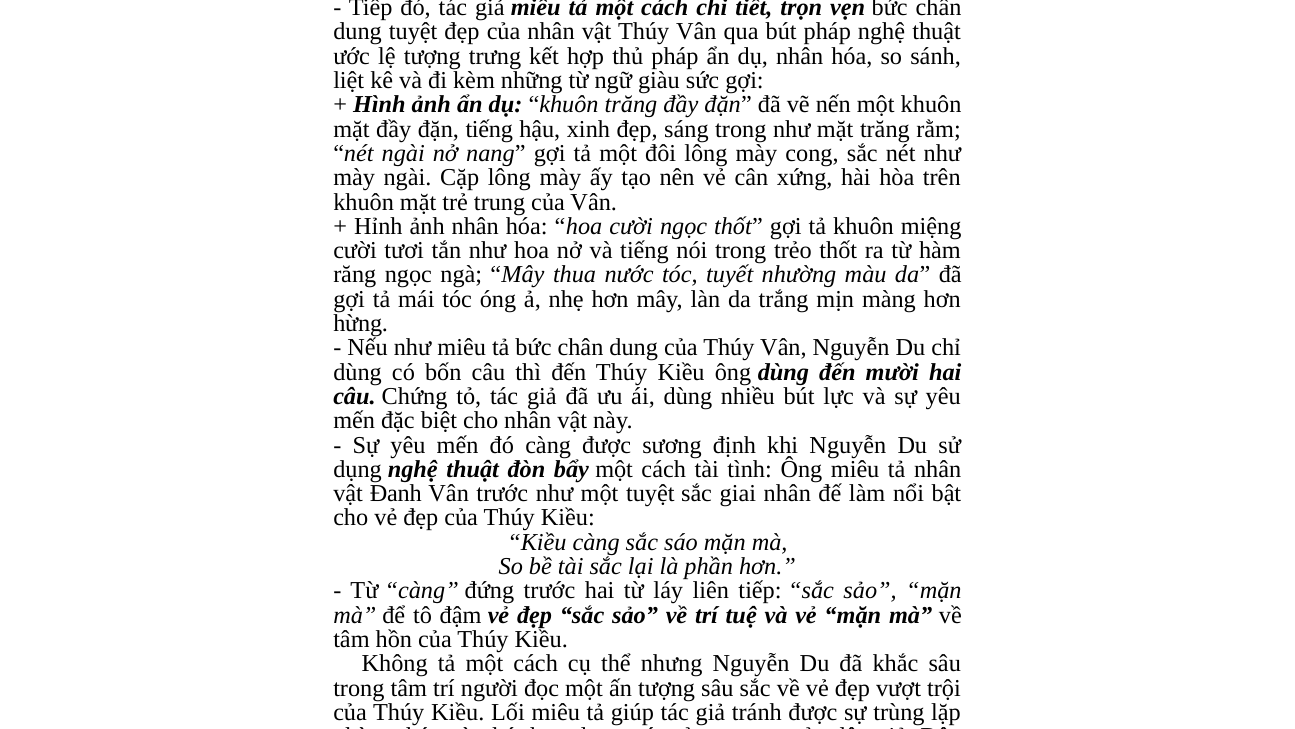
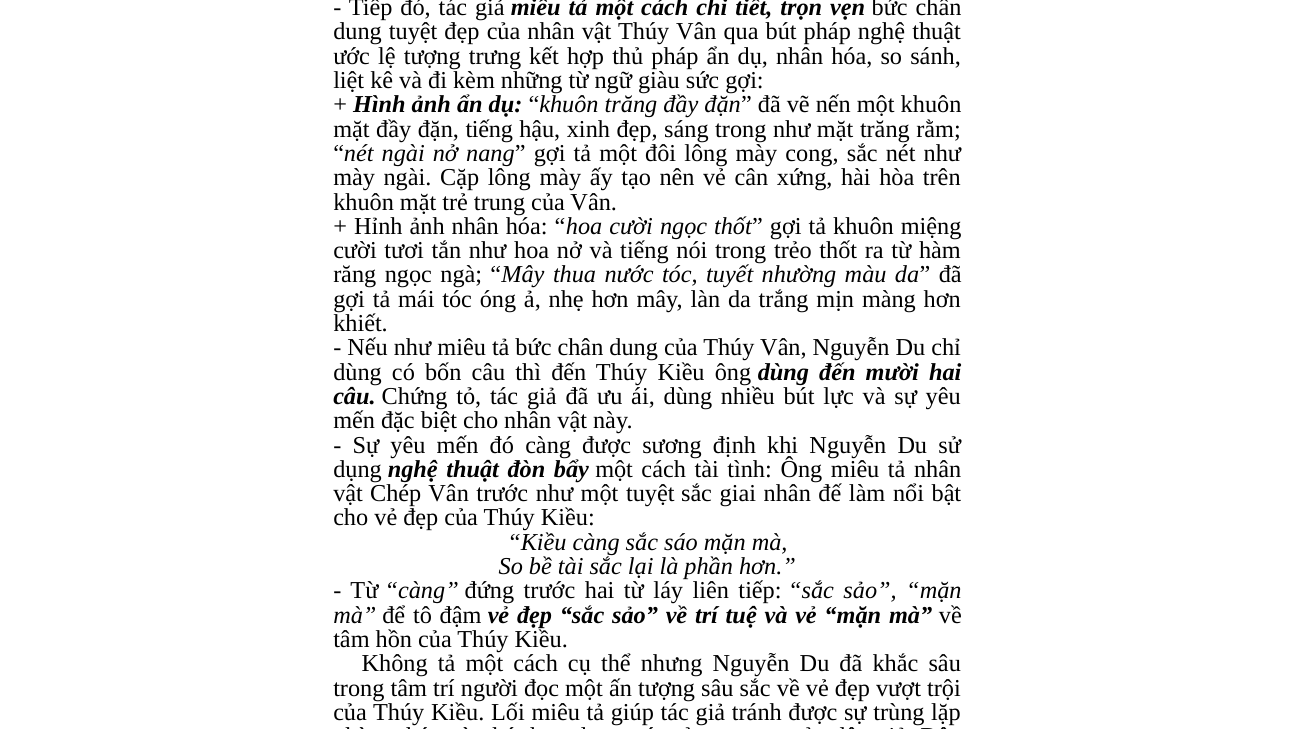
hừng: hừng -> khiết
Đanh: Đanh -> Chép
